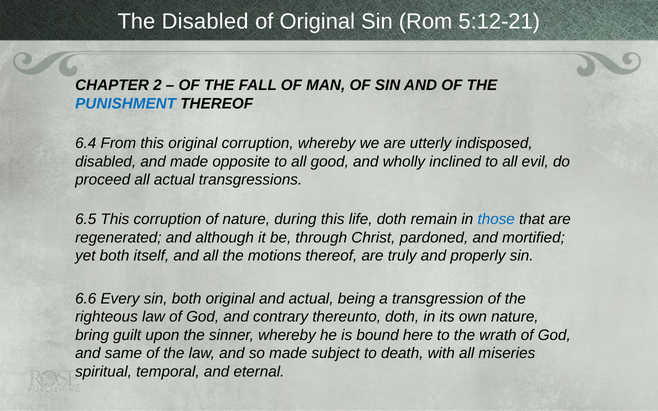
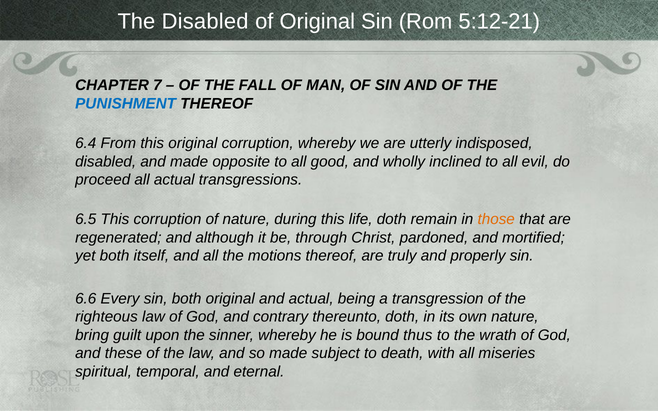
2: 2 -> 7
those colour: blue -> orange
here: here -> thus
same: same -> these
